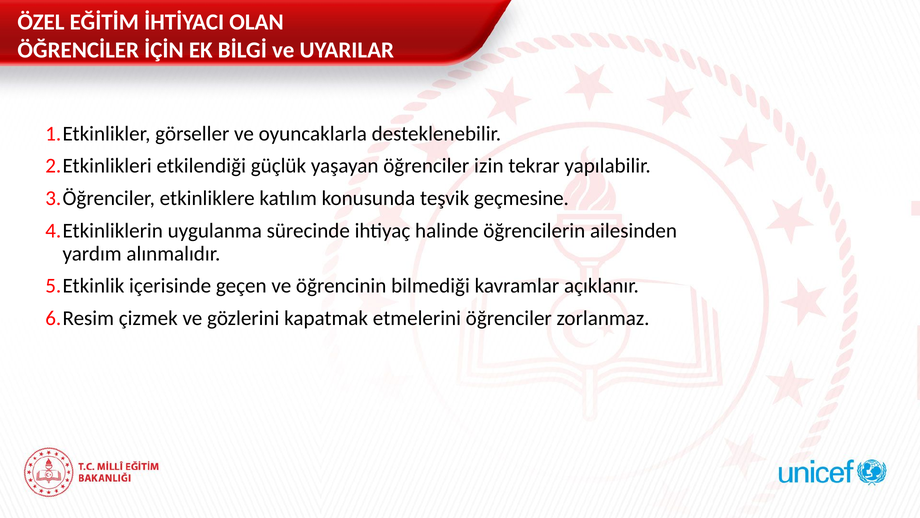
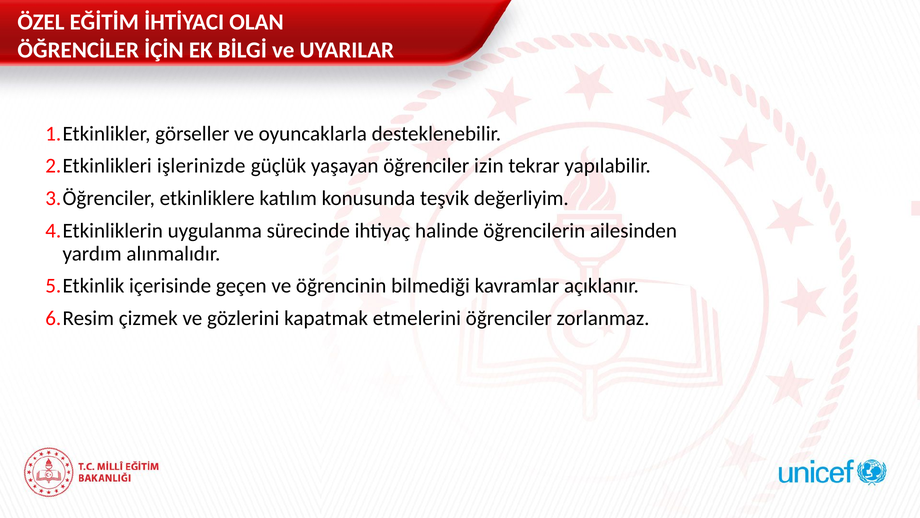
etkilendiği: etkilendiği -> işlerinizde
geçmesine: geçmesine -> değerliyim
